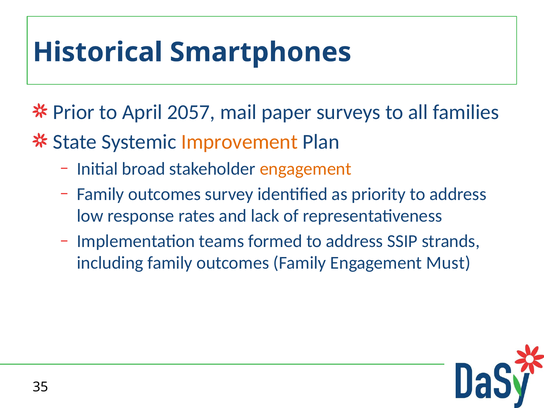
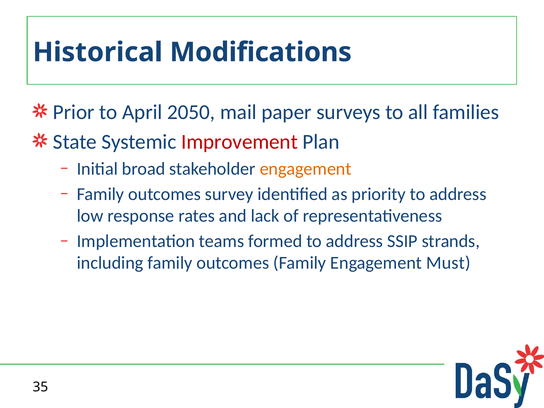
Smartphones: Smartphones -> Modifications
2057: 2057 -> 2050
Improvement colour: orange -> red
